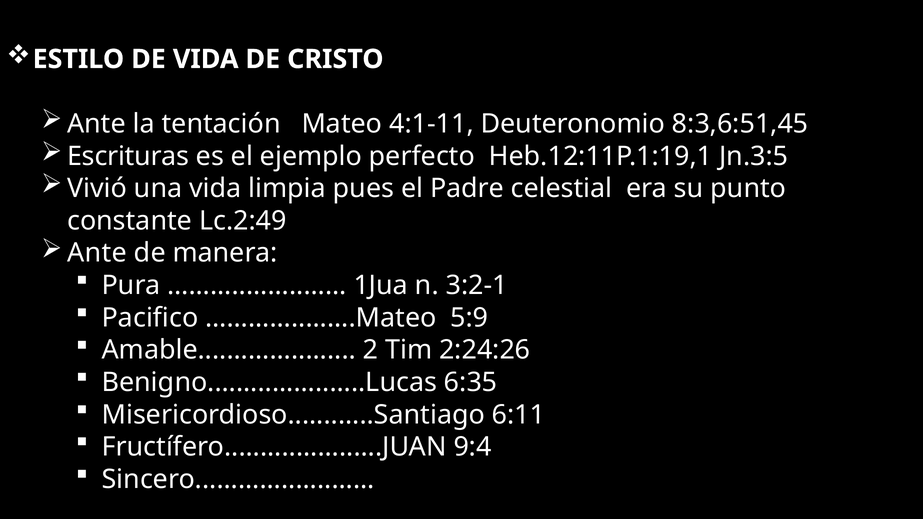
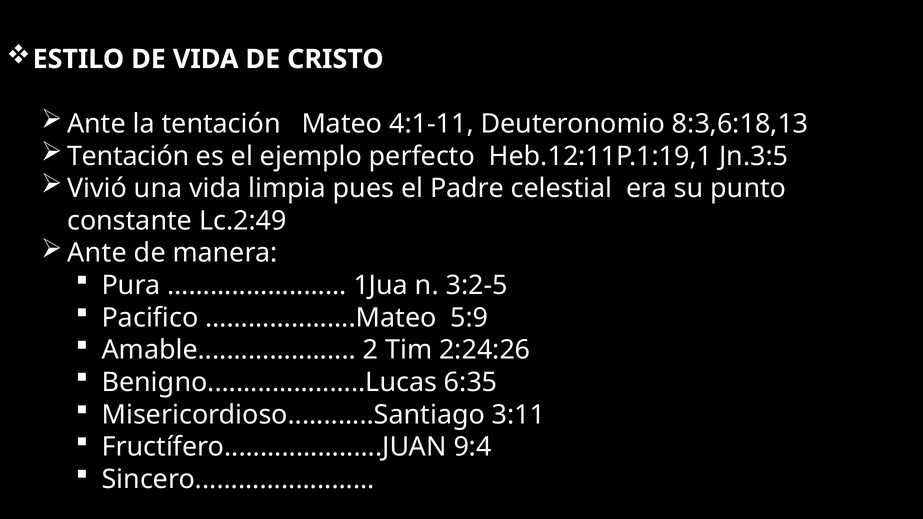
8:3,6:51,45: 8:3,6:51,45 -> 8:3,6:18,13
Escrituras at (128, 156): Escrituras -> Tentación
3:2-1: 3:2-1 -> 3:2-5
6:11: 6:11 -> 3:11
